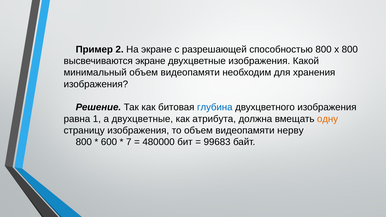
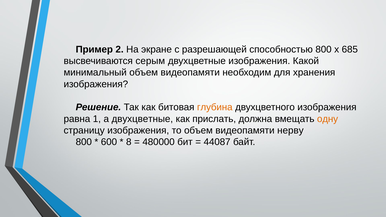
х 800: 800 -> 685
высвечиваются экране: экране -> серым
глубина colour: blue -> orange
атрибута: атрибута -> прислать
7: 7 -> 8
99683: 99683 -> 44087
